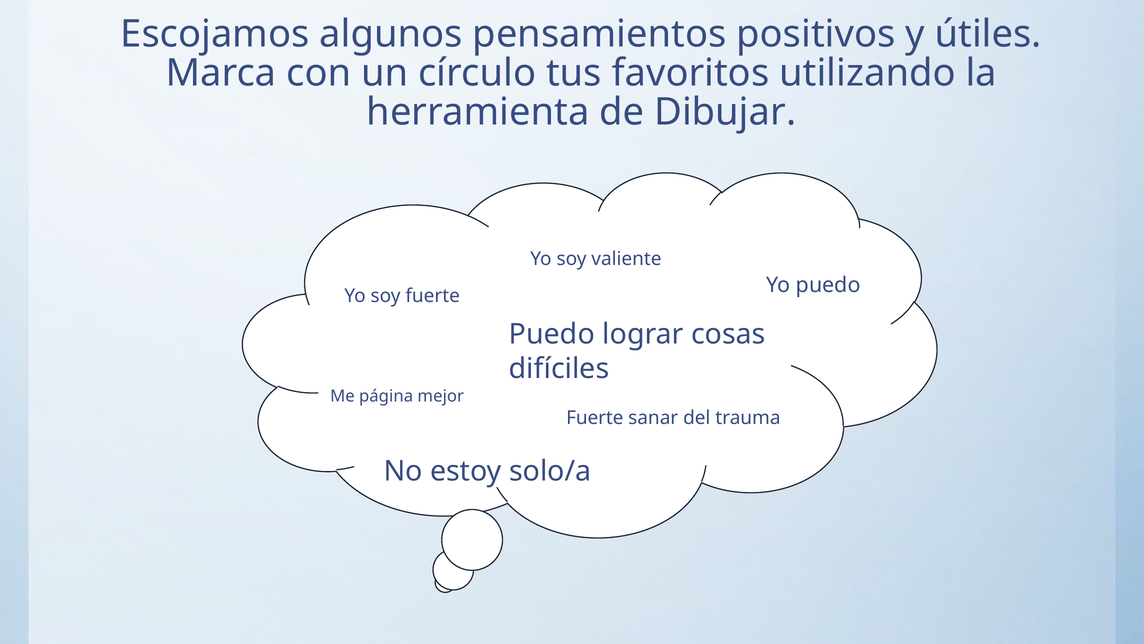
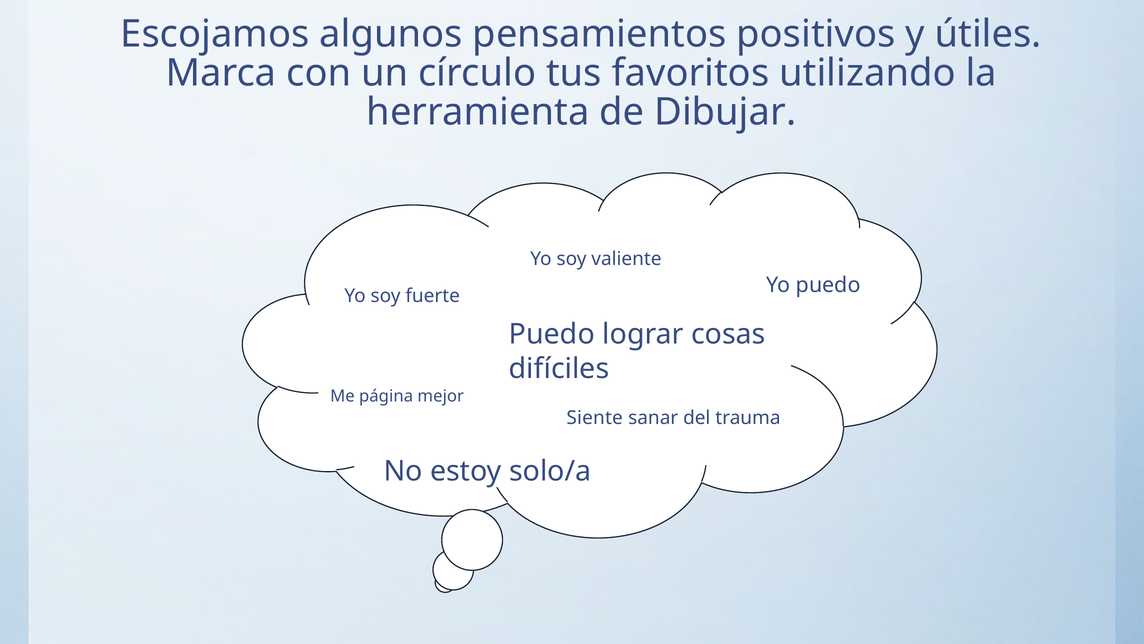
Fuerte at (595, 418): Fuerte -> Siente
